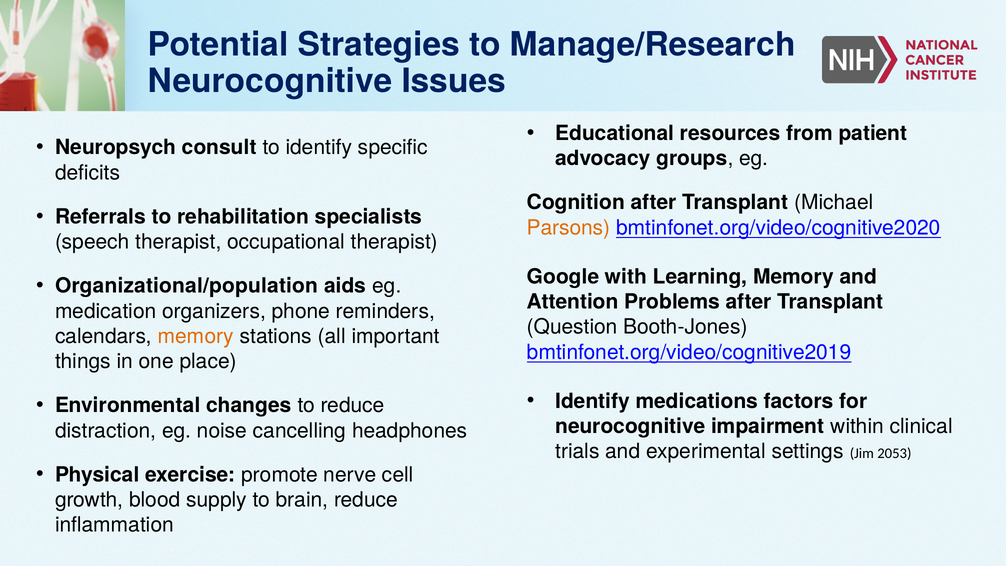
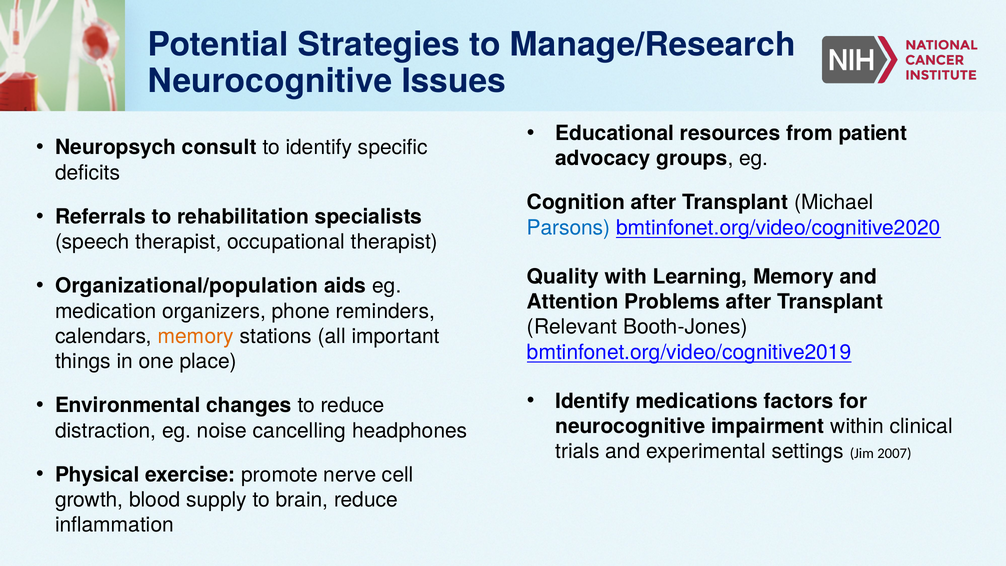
Parsons colour: orange -> blue
Google: Google -> Quality
Question: Question -> Relevant
2053: 2053 -> 2007
